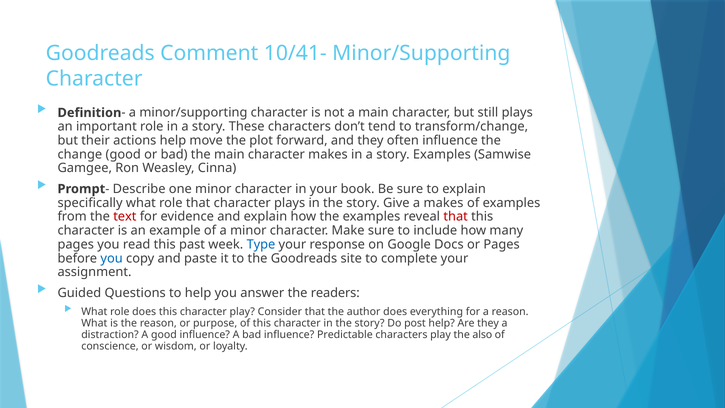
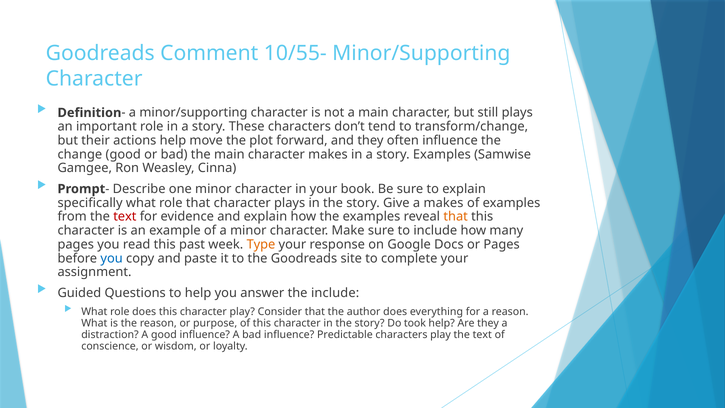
10/41-: 10/41- -> 10/55-
that at (456, 217) colour: red -> orange
Type colour: blue -> orange
the readers: readers -> include
post: post -> took
play the also: also -> text
